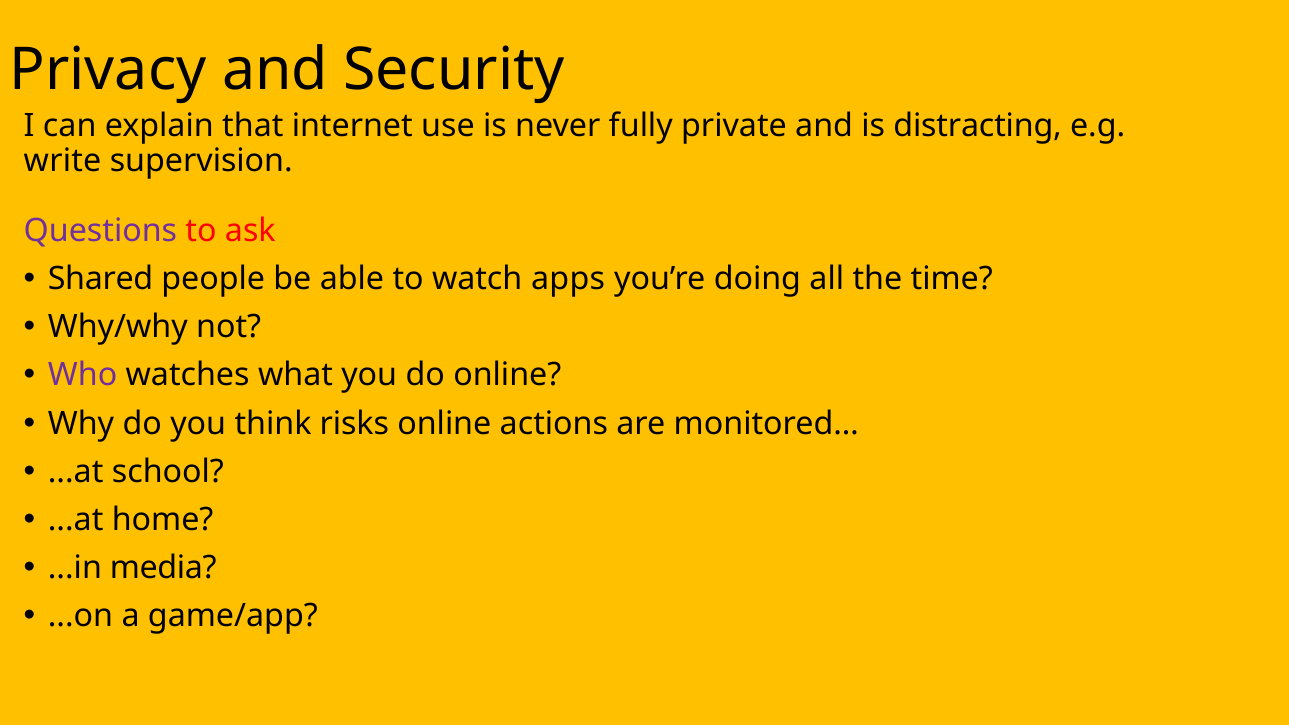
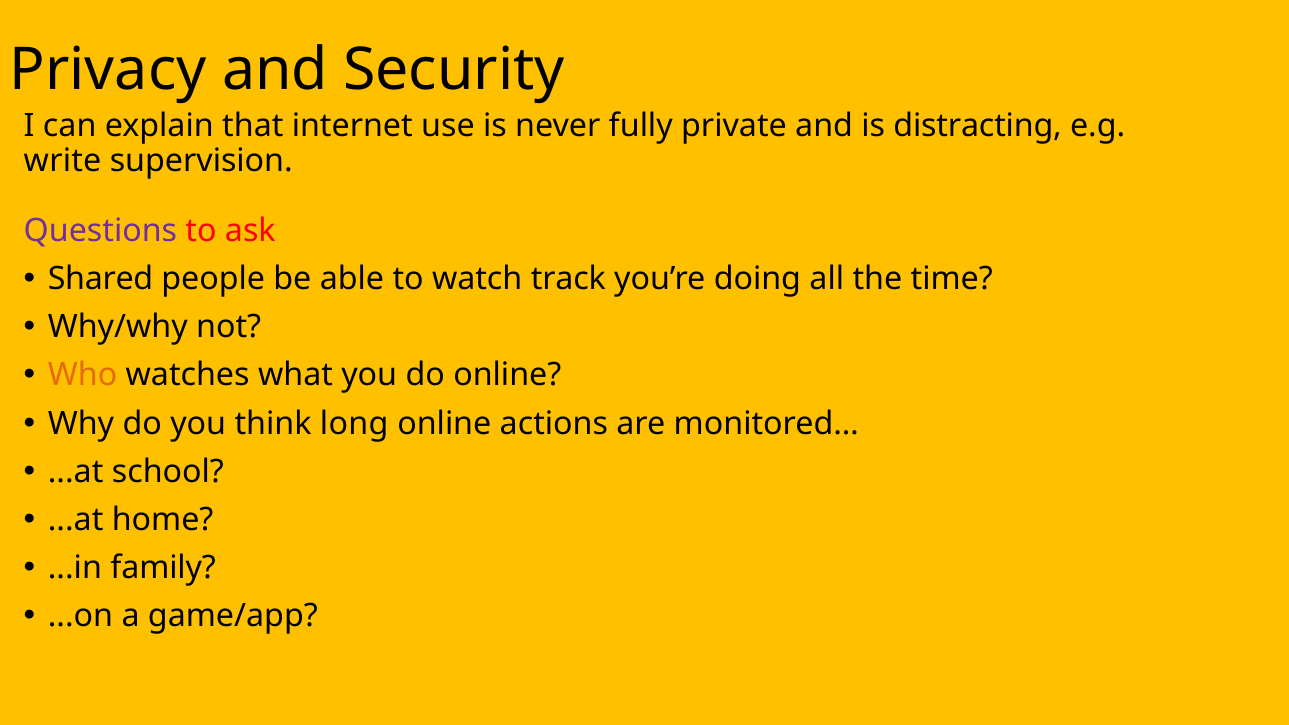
apps: apps -> track
Who colour: purple -> orange
risks: risks -> long
media: media -> family
